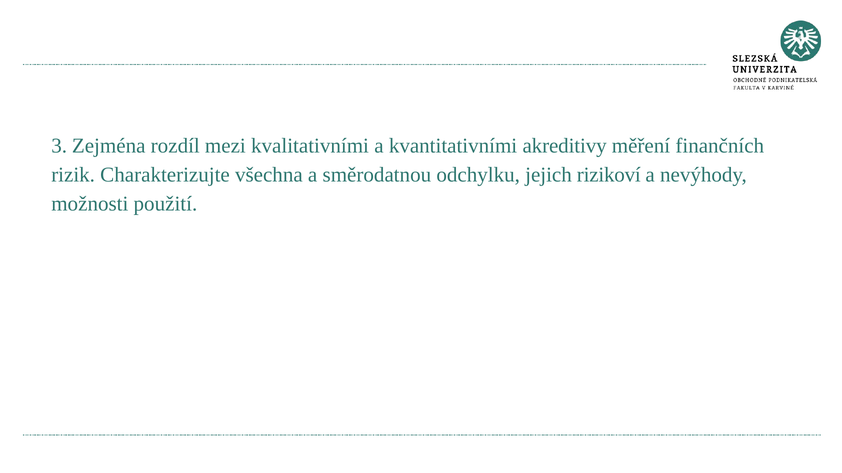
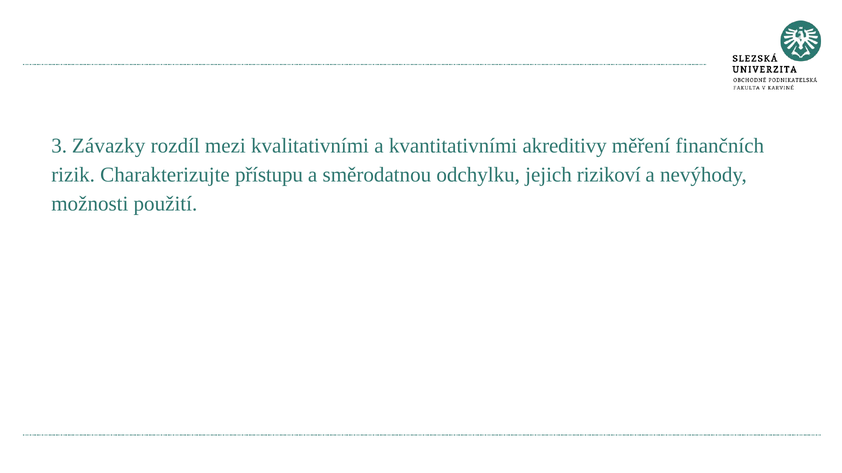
Zejména: Zejména -> Závazky
všechna: všechna -> přístupu
